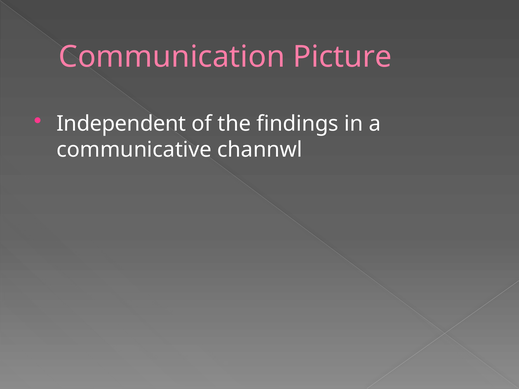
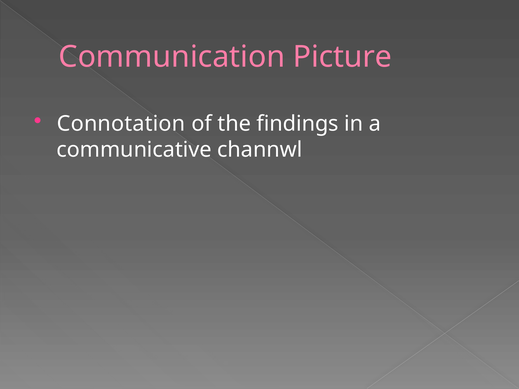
Independent: Independent -> Connotation
